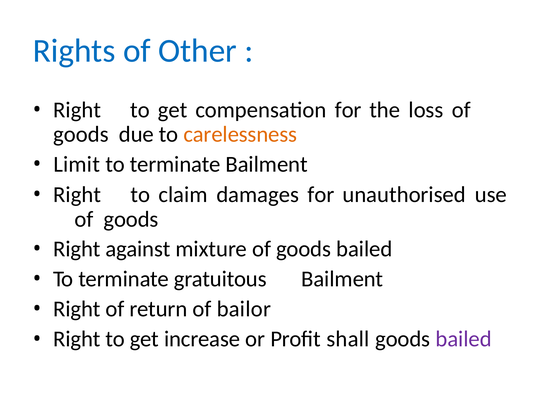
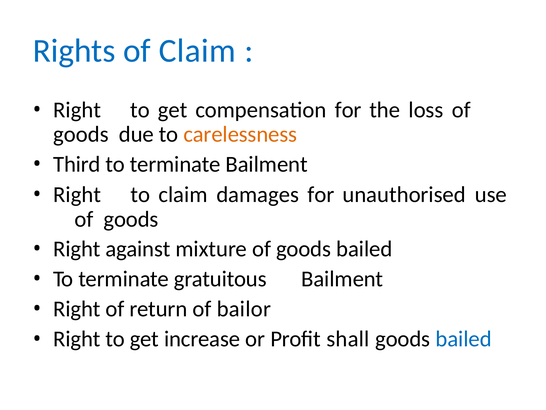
of Other: Other -> Claim
Limit: Limit -> Third
bailed at (464, 339) colour: purple -> blue
